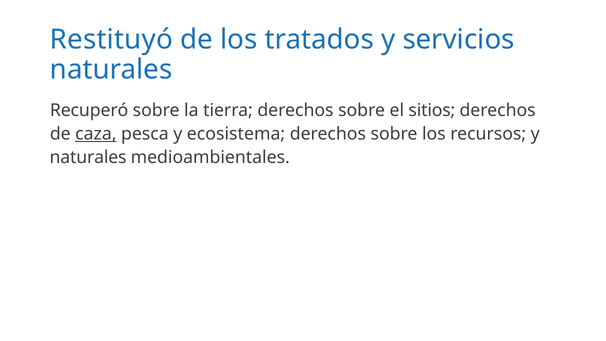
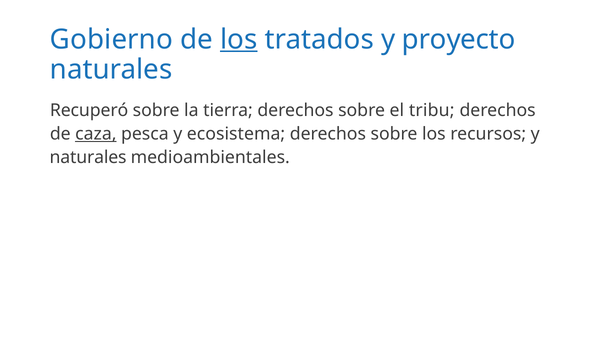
Restituyó: Restituyó -> Gobierno
los at (239, 39) underline: none -> present
servicios: servicios -> proyecto
sitios: sitios -> tribu
